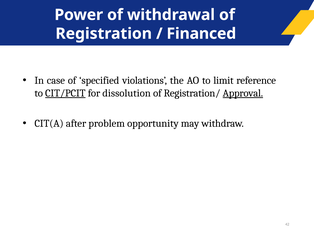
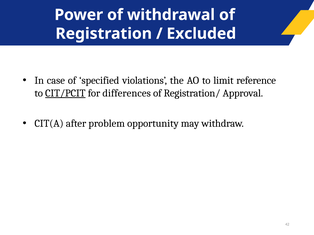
Financed: Financed -> Excluded
dissolution: dissolution -> differences
Approval underline: present -> none
